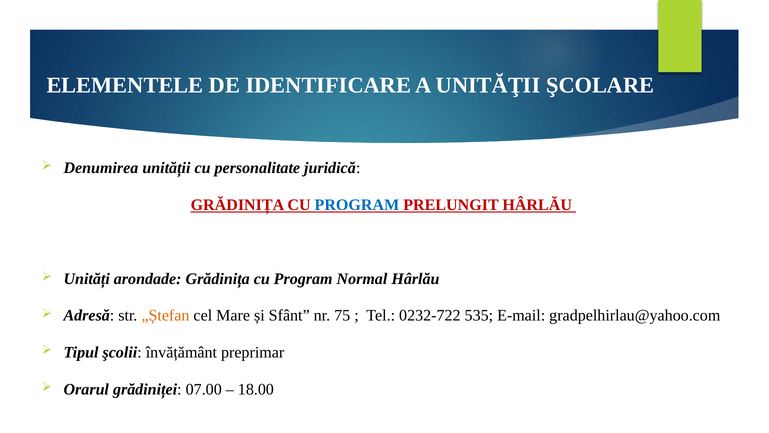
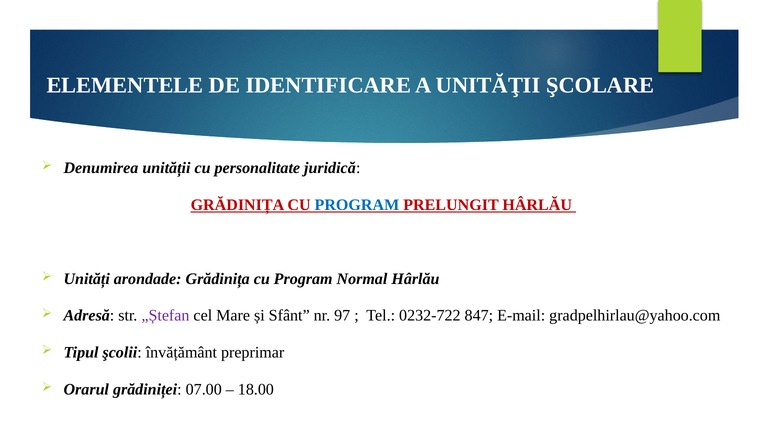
„Ștefan colour: orange -> purple
75: 75 -> 97
535: 535 -> 847
